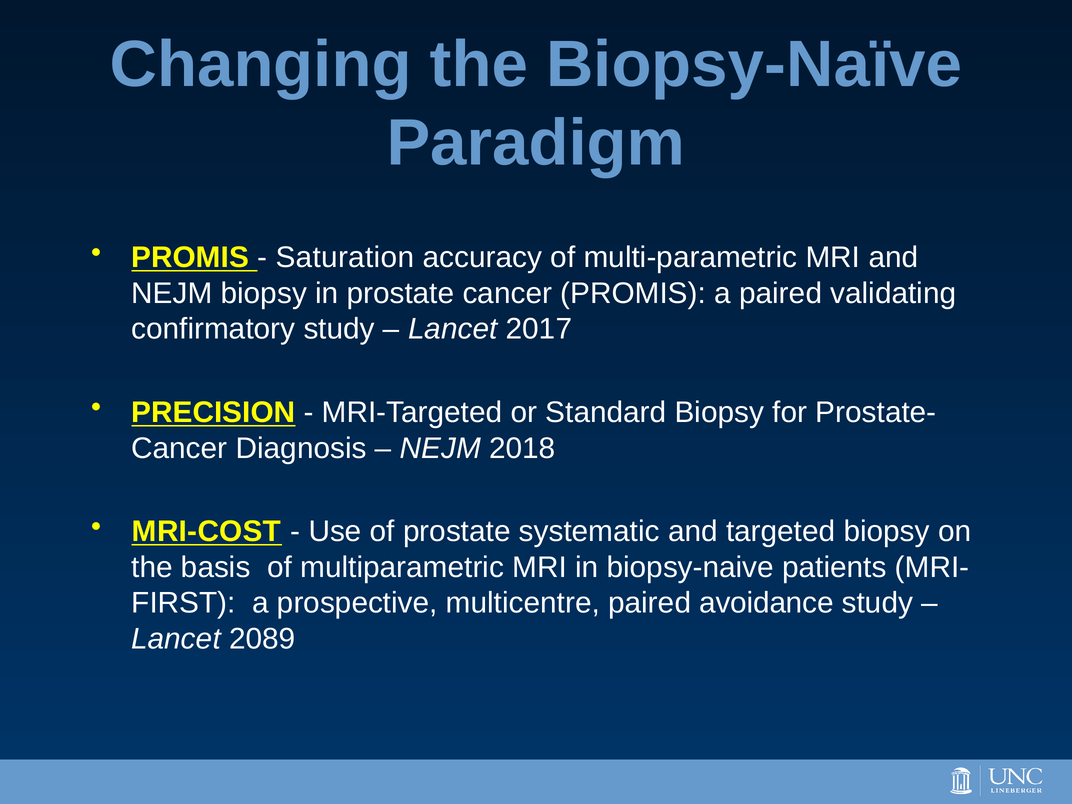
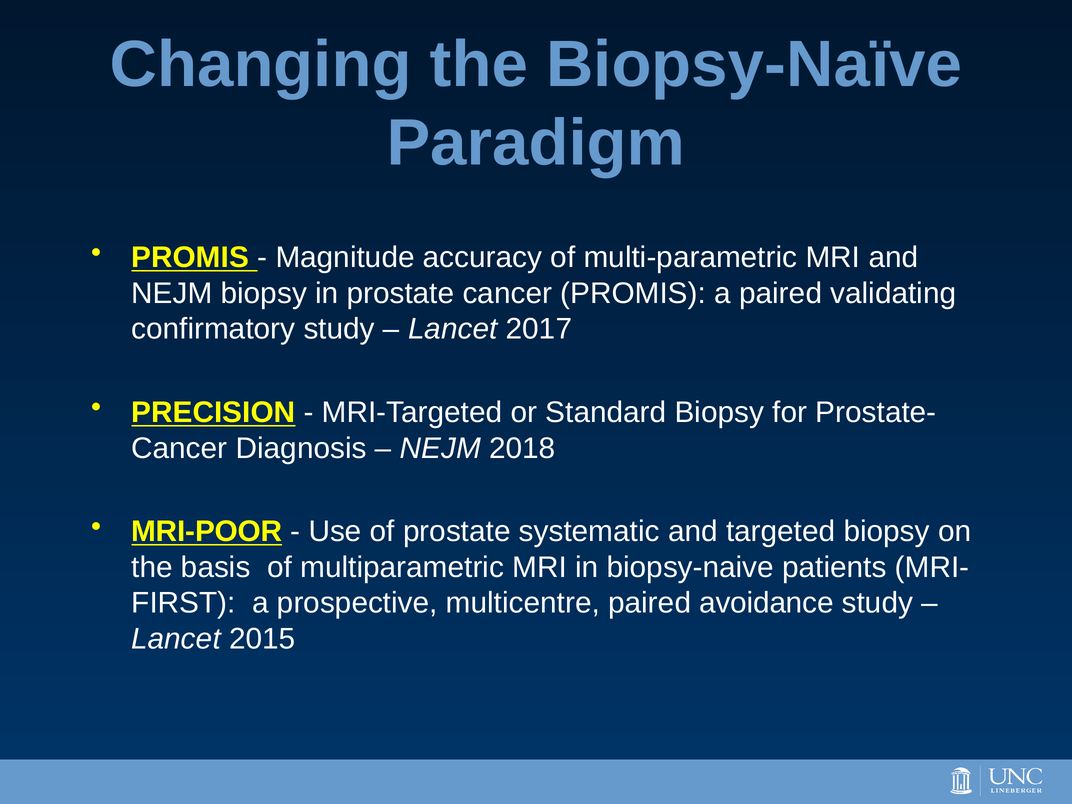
Saturation: Saturation -> Magnitude
MRI-COST: MRI-COST -> MRI-POOR
2089: 2089 -> 2015
